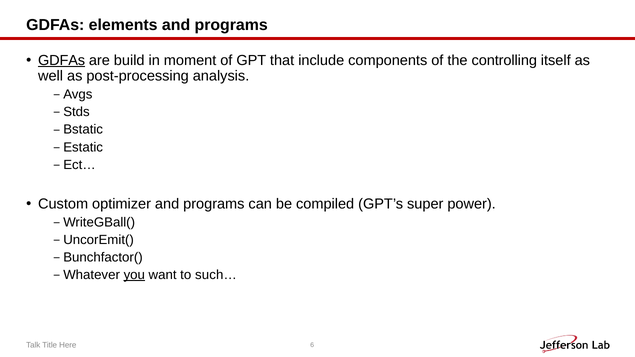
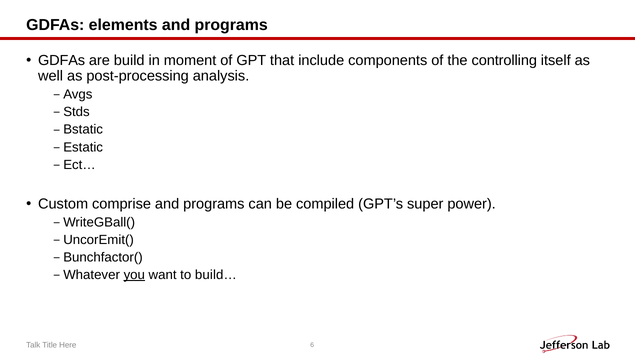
GDFAs at (62, 60) underline: present -> none
optimizer: optimizer -> comprise
such…: such… -> build…
